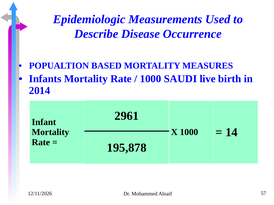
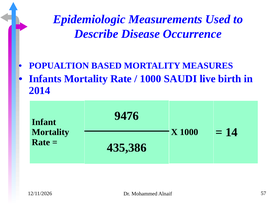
2961: 2961 -> 9476
195,878: 195,878 -> 435,386
